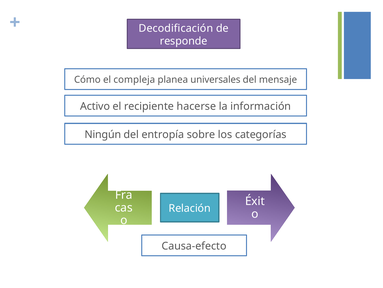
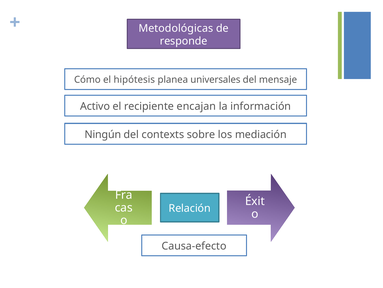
Decodificación: Decodificación -> Metodológicas
compleja: compleja -> hipótesis
hacerse: hacerse -> encajan
entropía: entropía -> contexts
categorías: categorías -> mediación
